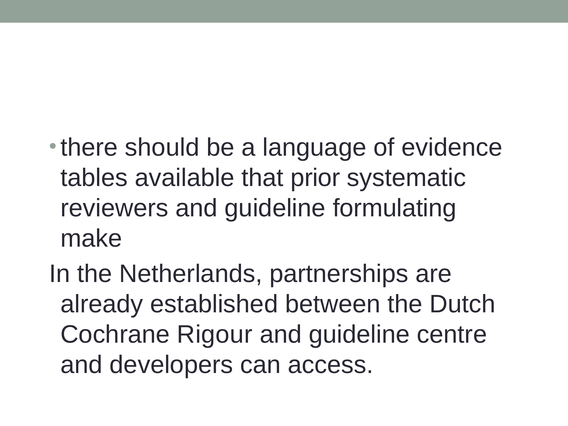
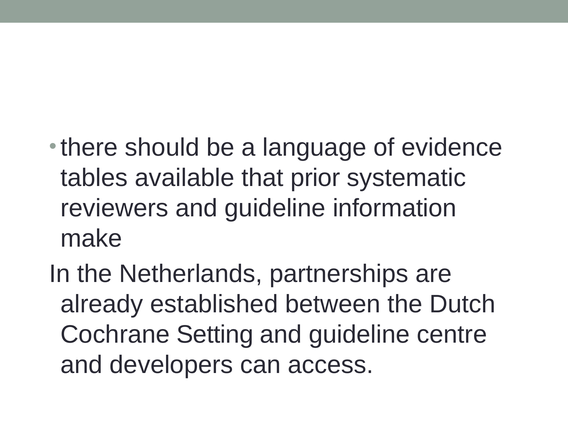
formulating: formulating -> information
Rigour: Rigour -> Setting
